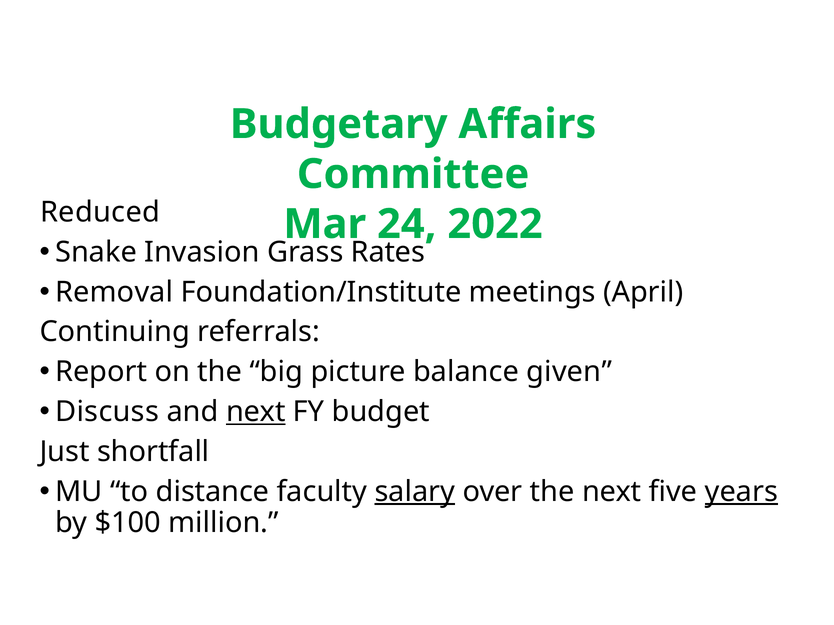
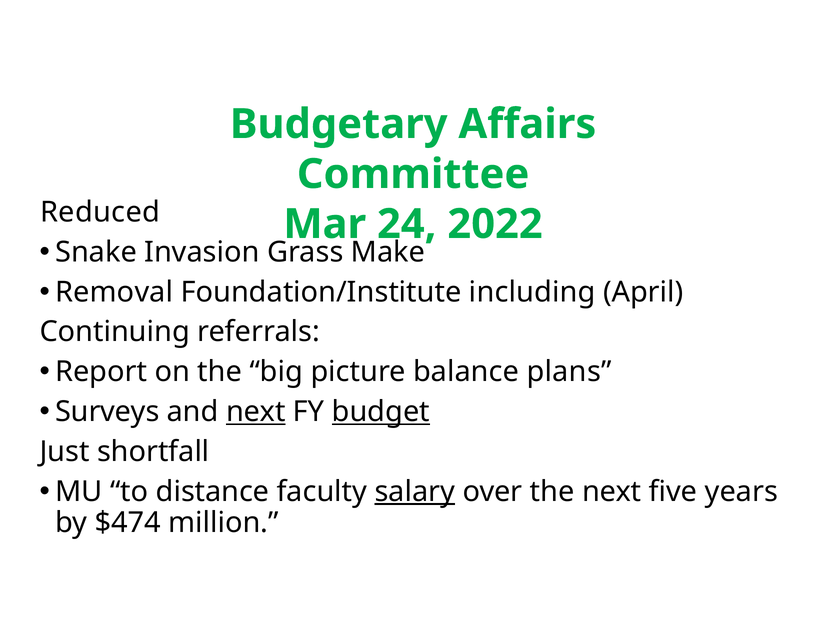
Rates: Rates -> Make
meetings: meetings -> including
given: given -> plans
Discuss: Discuss -> Surveys
budget underline: none -> present
years underline: present -> none
$100: $100 -> $474
